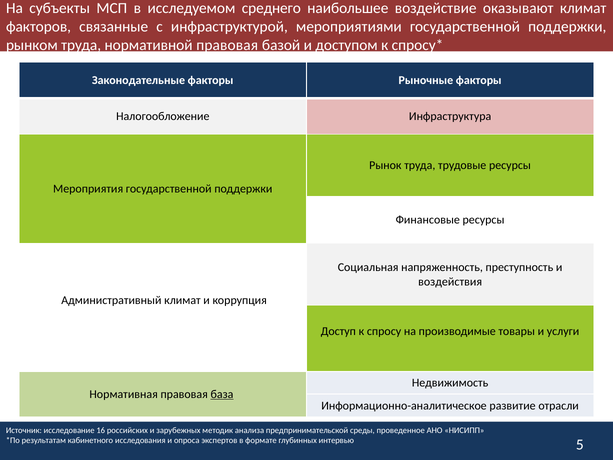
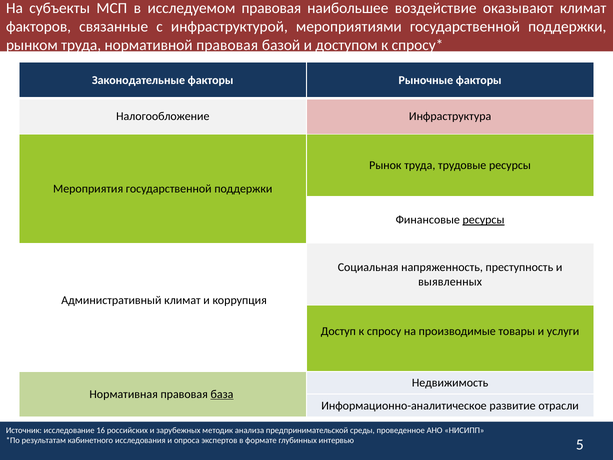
исследуемом среднего: среднего -> правовая
ресурсы at (484, 220) underline: none -> present
воздействия: воздействия -> выявленных
